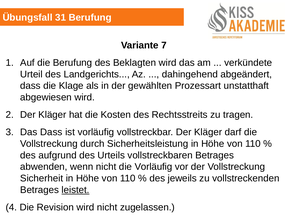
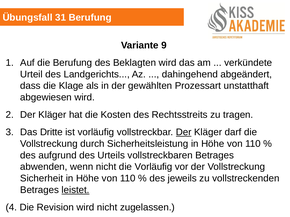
7: 7 -> 9
Das Dass: Dass -> Dritte
Der at (184, 132) underline: none -> present
